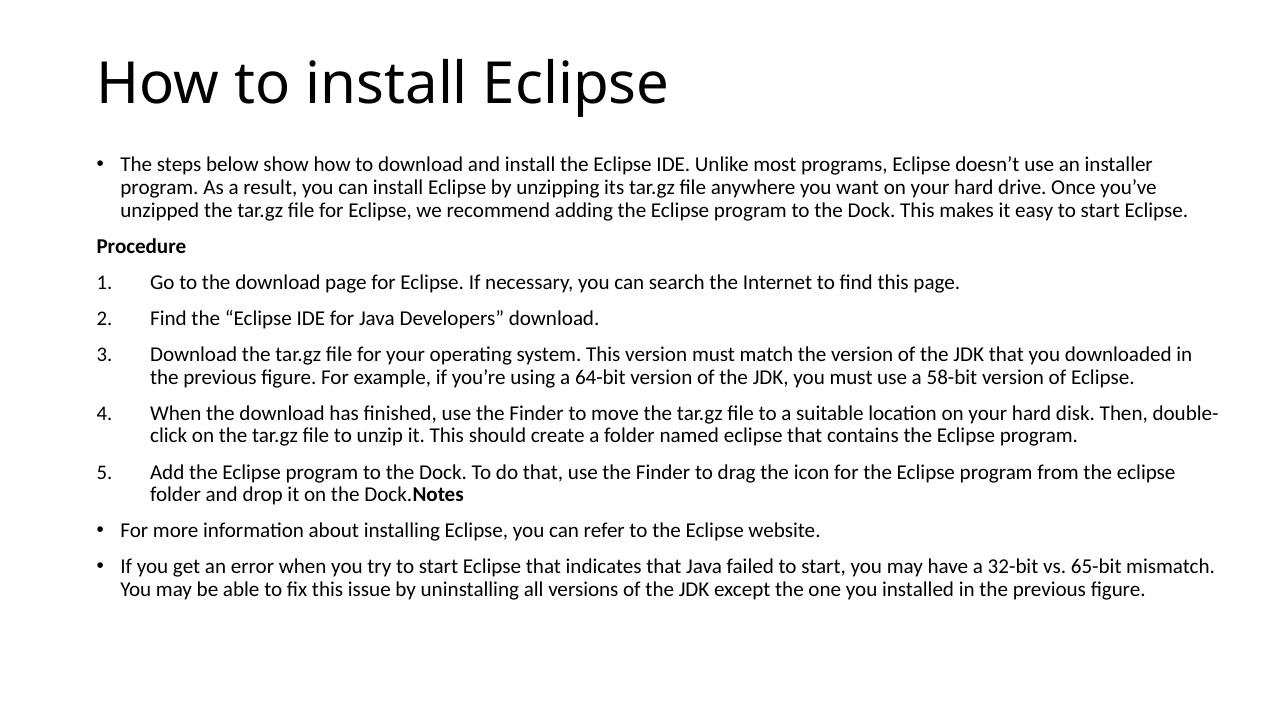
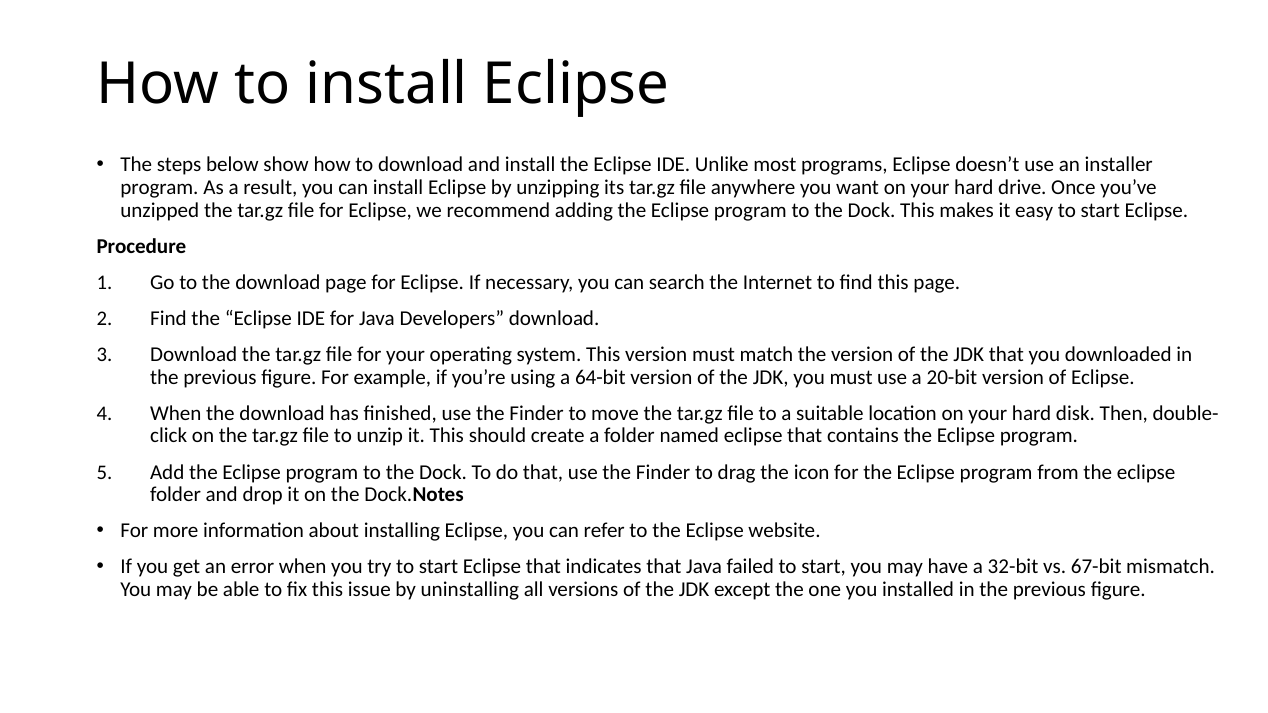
58-bit: 58-bit -> 20-bit
65-bit: 65-bit -> 67-bit
